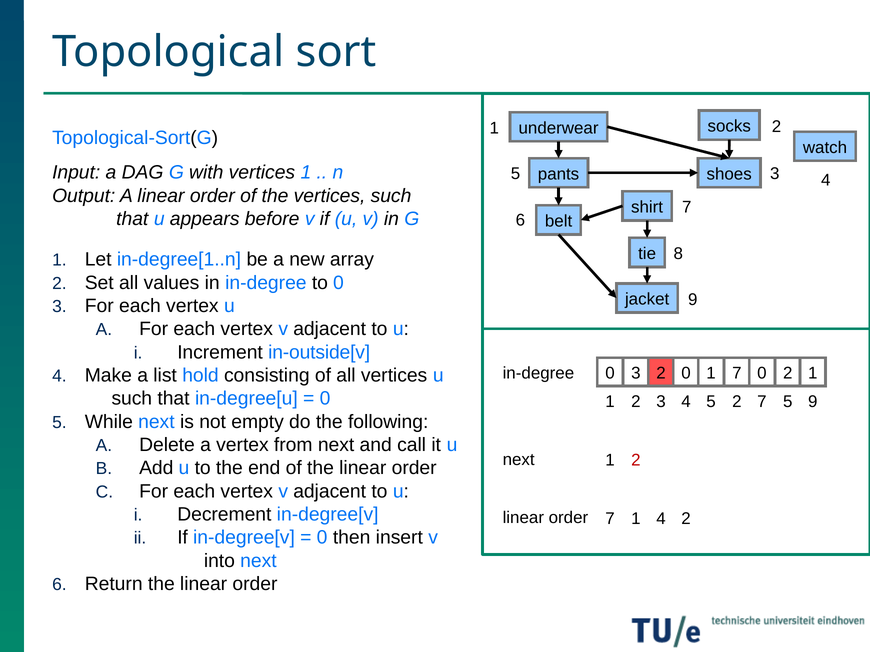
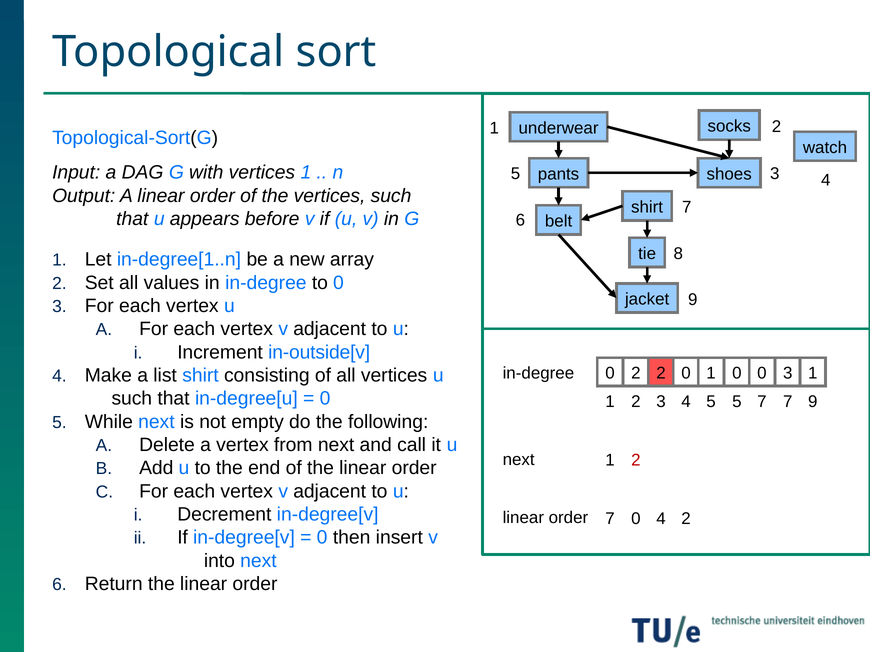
in-degree 0 3: 3 -> 2
1 7: 7 -> 0
2 at (788, 373): 2 -> 3
list hold: hold -> shirt
5 2: 2 -> 5
7 5: 5 -> 7
7 1: 1 -> 0
